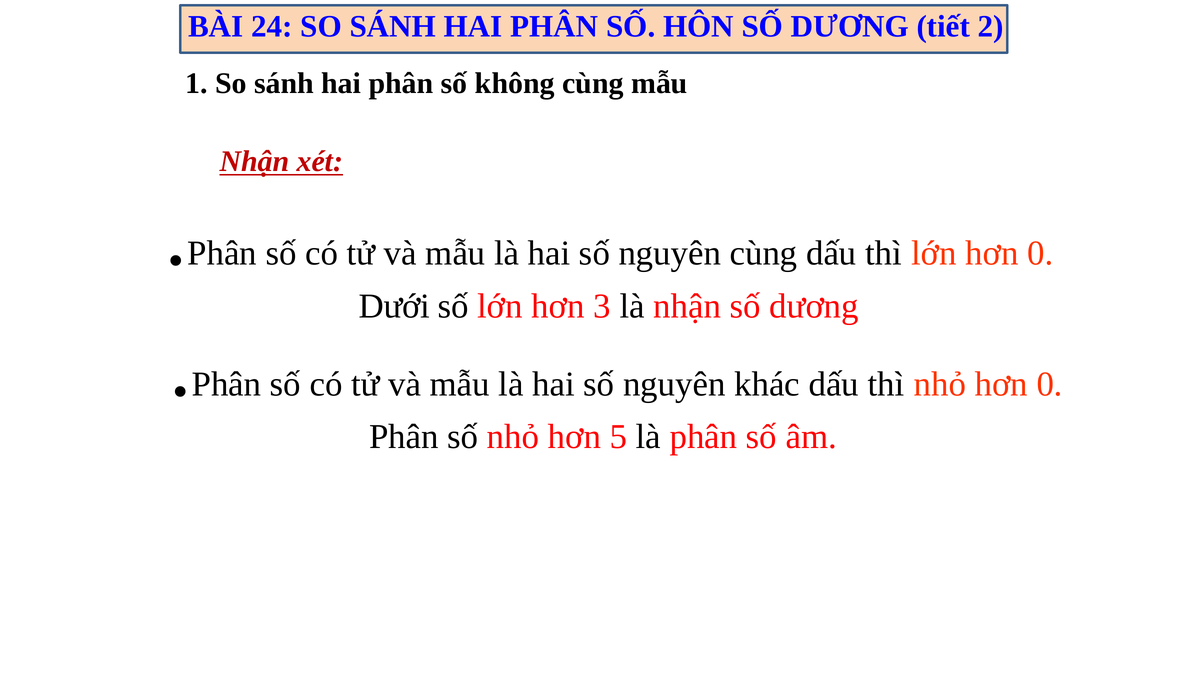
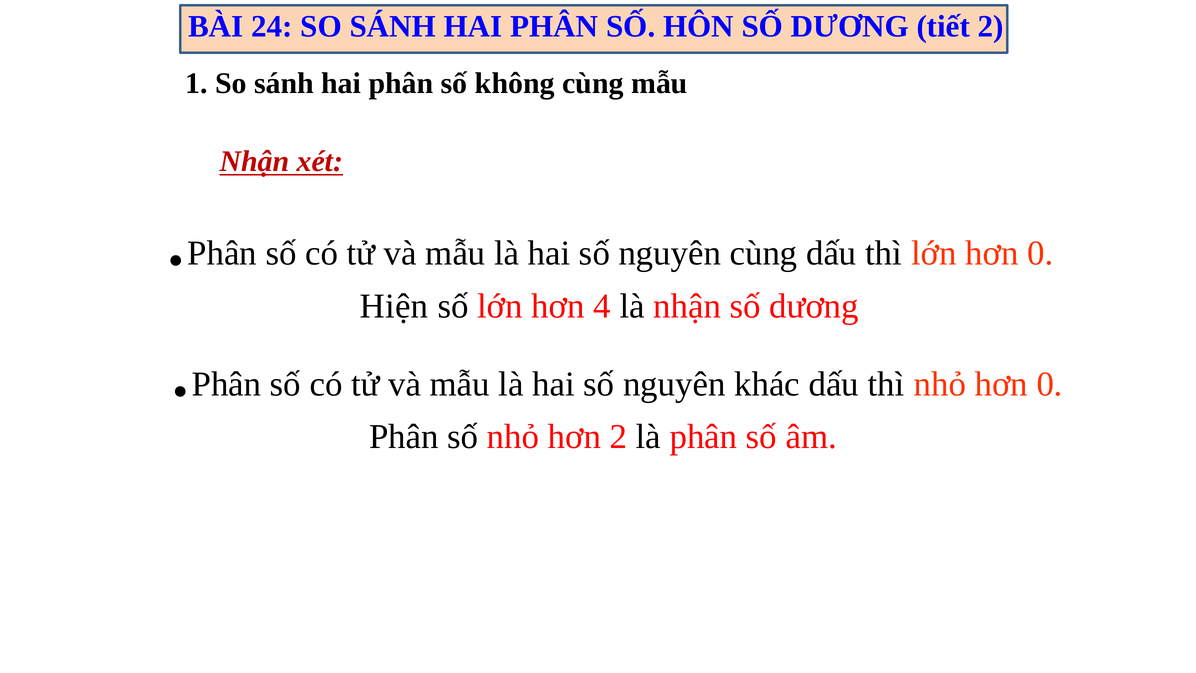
Dưới: Dưới -> Hiện
3: 3 -> 4
hơn 5: 5 -> 2
